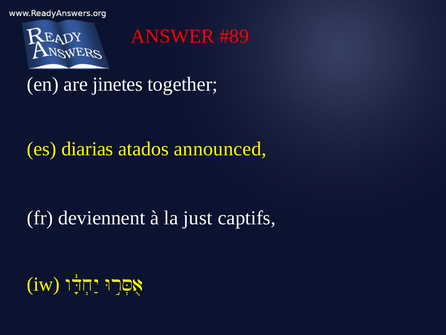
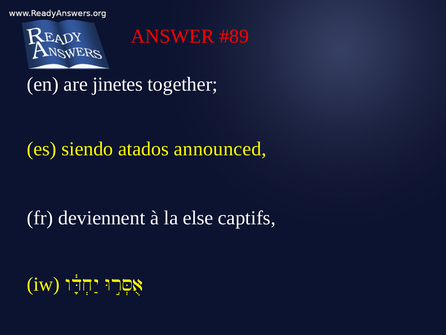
diarias: diarias -> siendo
just: just -> else
